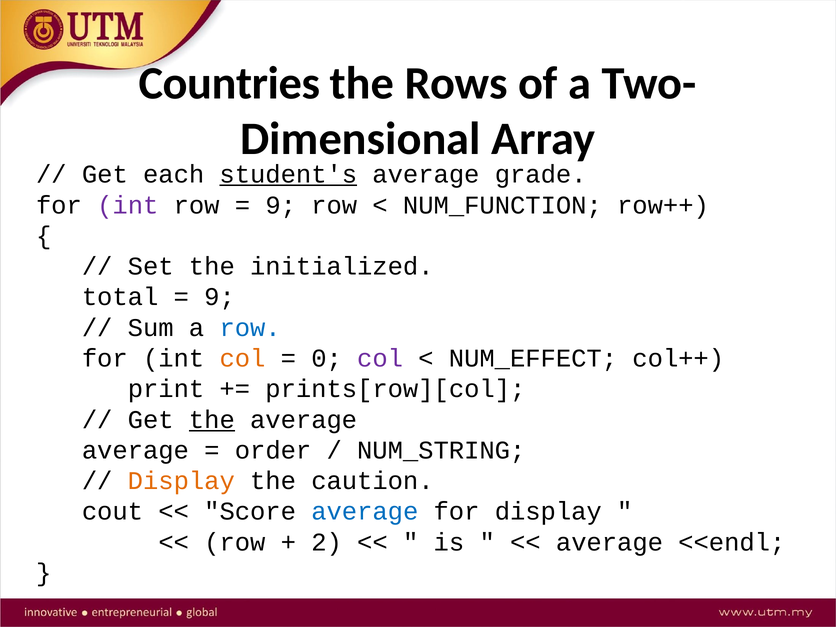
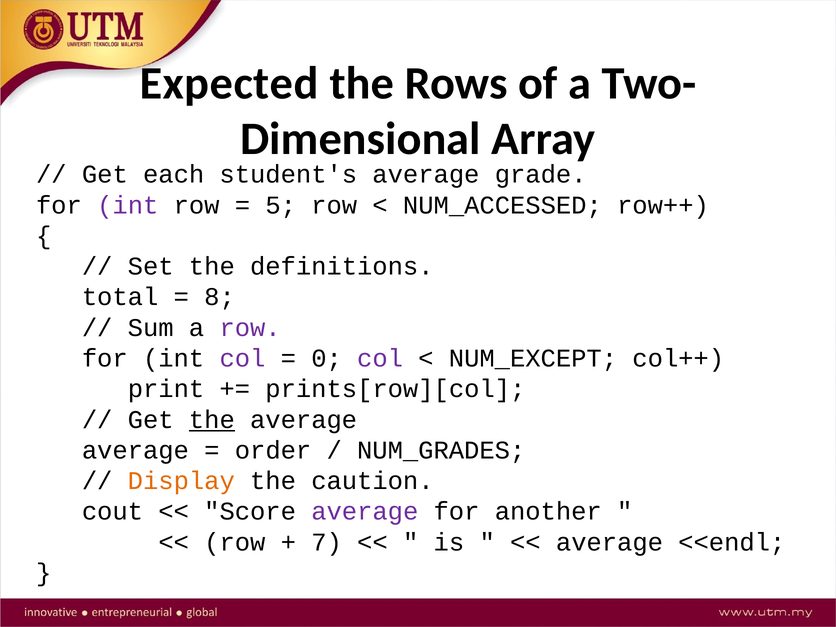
Countries: Countries -> Expected
student's underline: present -> none
9 at (281, 205): 9 -> 5
NUM_FUNCTION: NUM_FUNCTION -> NUM_ACCESSED
initialized: initialized -> definitions
9 at (220, 297): 9 -> 8
row at (250, 328) colour: blue -> purple
col at (242, 358) colour: orange -> purple
NUM_EFFECT: NUM_EFFECT -> NUM_EXCEPT
NUM_STRING: NUM_STRING -> NUM_GRADES
average at (365, 512) colour: blue -> purple
for display: display -> another
2: 2 -> 7
